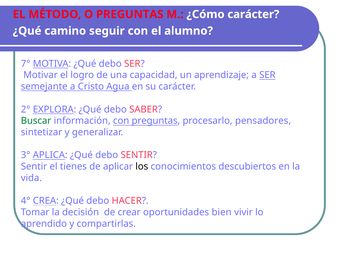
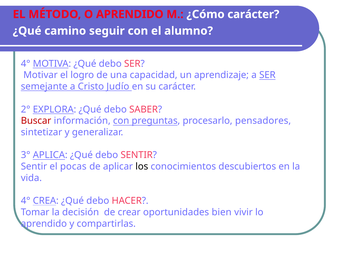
O PREGUNTAS: PREGUNTAS -> APRENDIDO
7° at (26, 64): 7° -> 4°
Agua: Agua -> Judío
Buscar colour: green -> red
tienes: tienes -> pocas
